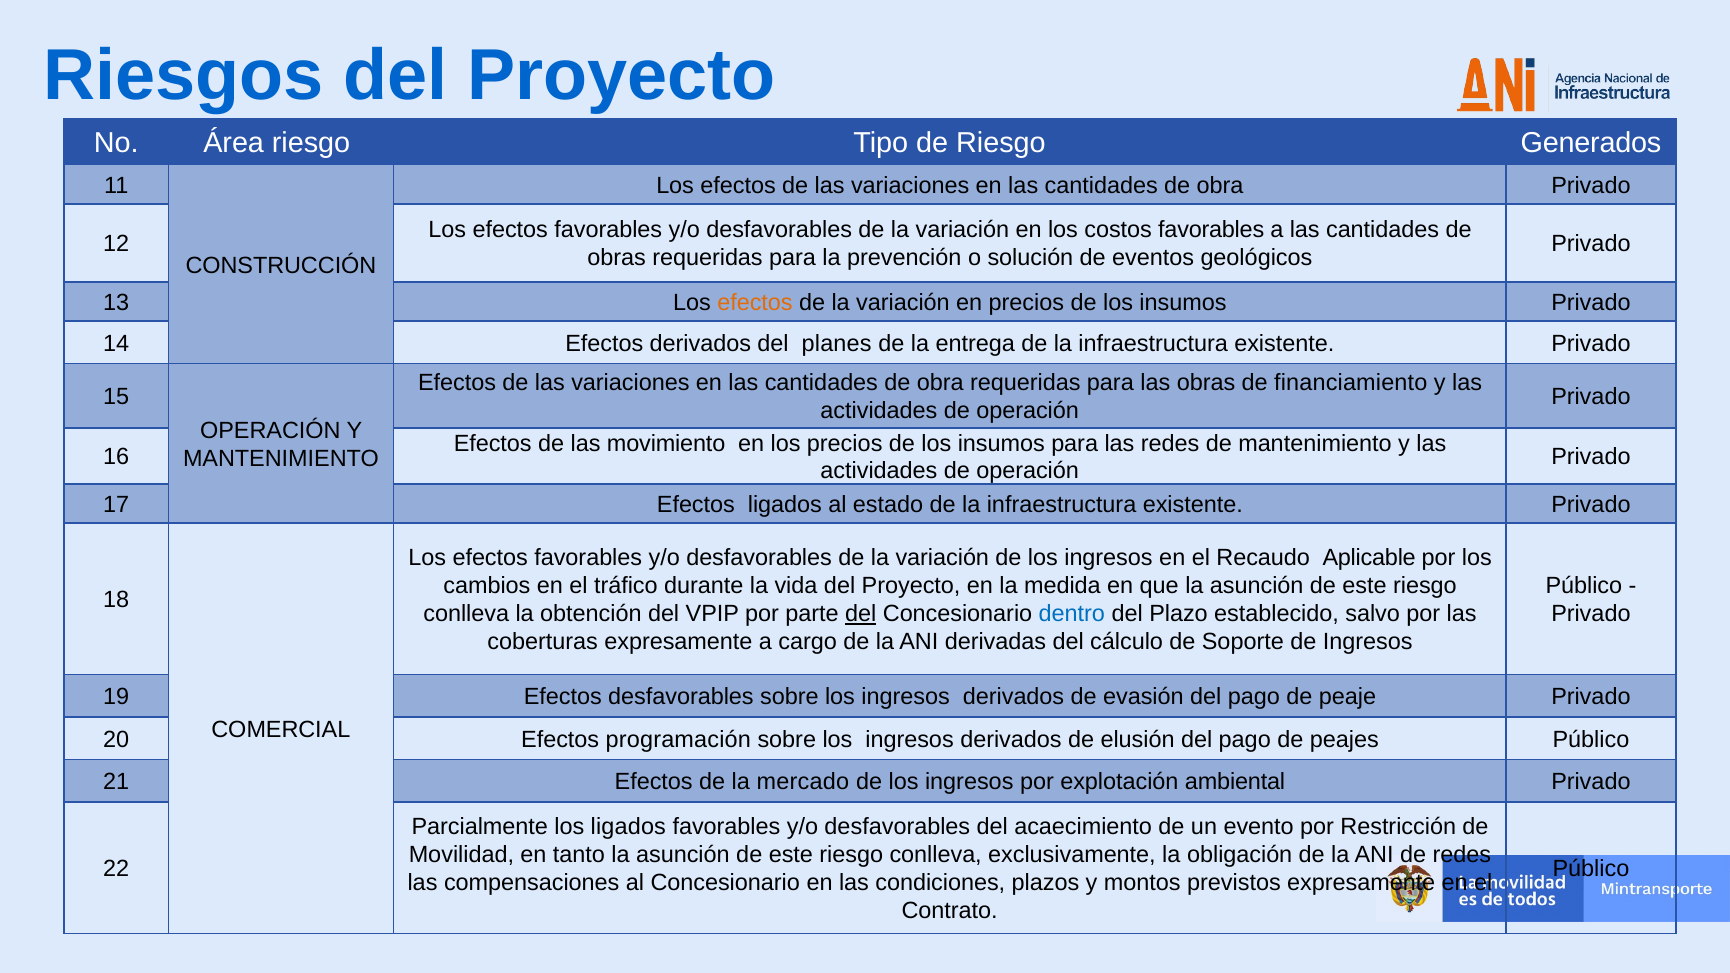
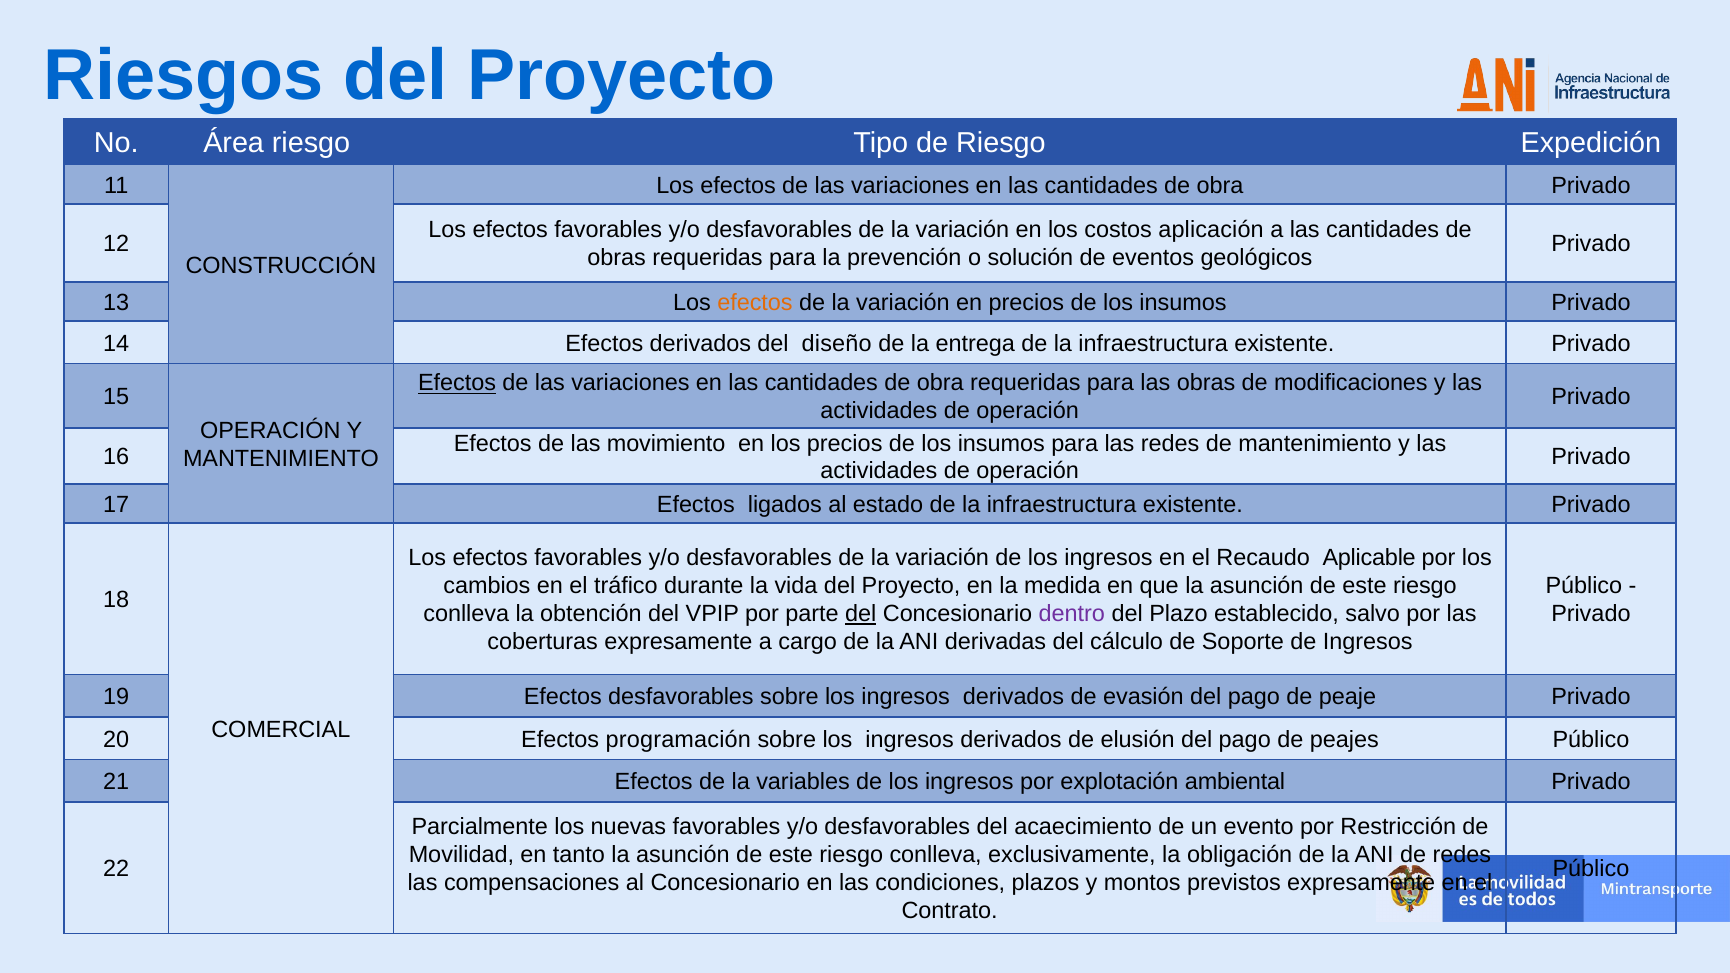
Generados: Generados -> Expedición
costos favorables: favorables -> aplicación
planes: planes -> diseño
Efectos at (457, 383) underline: none -> present
financiamiento: financiamiento -> modificaciones
dentro colour: blue -> purple
mercado: mercado -> variables
los ligados: ligados -> nuevas
